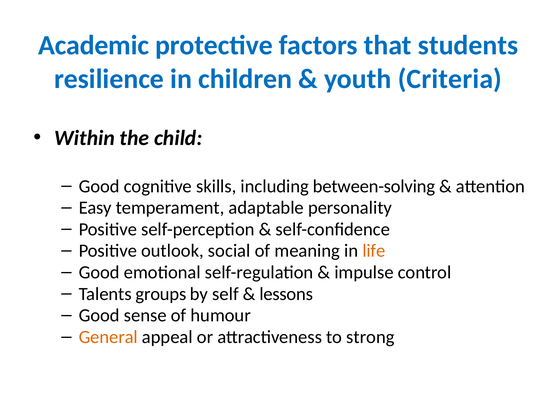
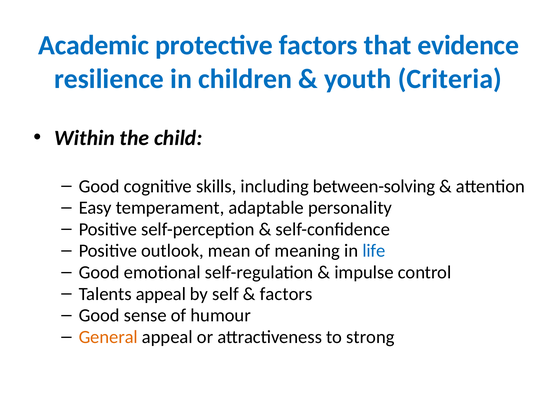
students: students -> evidence
social: social -> mean
life colour: orange -> blue
Talents groups: groups -> appeal
lessons at (286, 294): lessons -> factors
